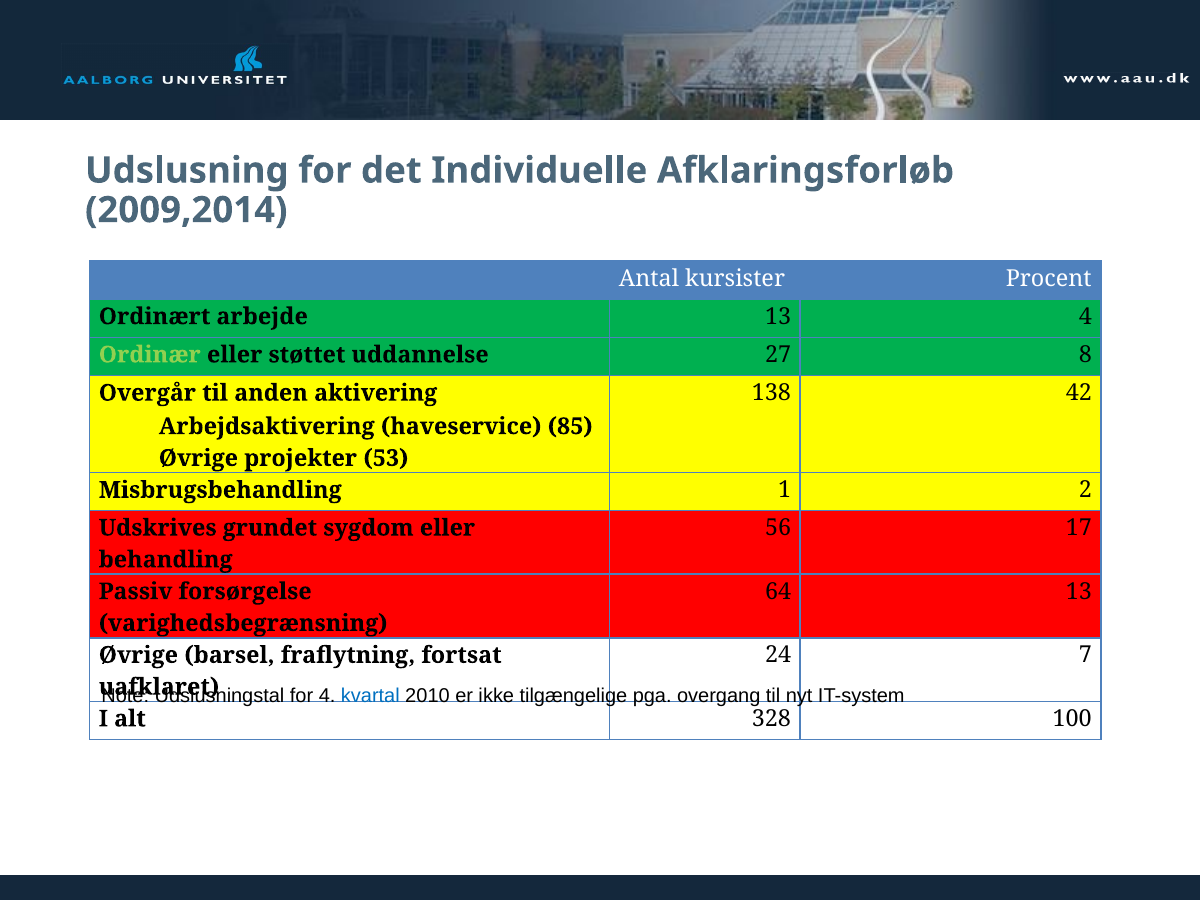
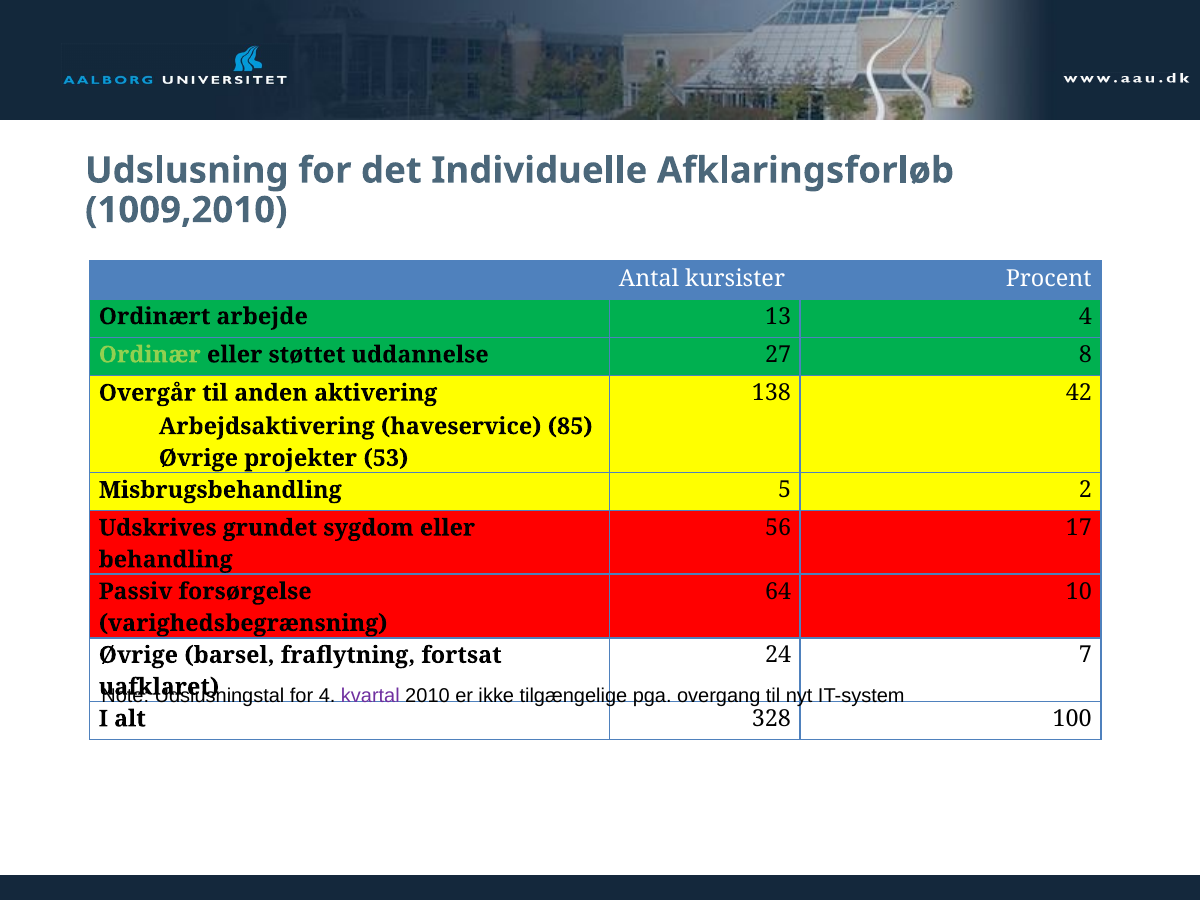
2009,2014: 2009,2014 -> 1009,2010
1: 1 -> 5
64 13: 13 -> 10
kvartal colour: blue -> purple
